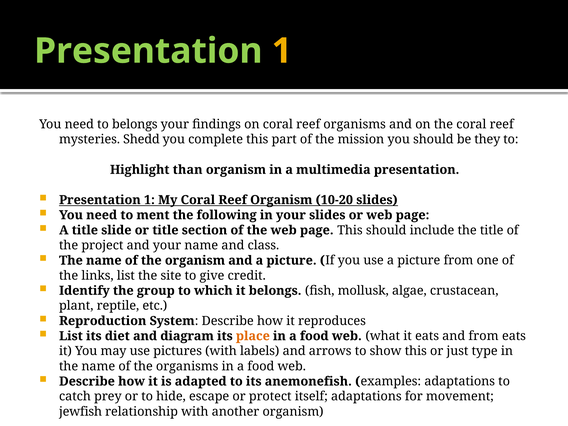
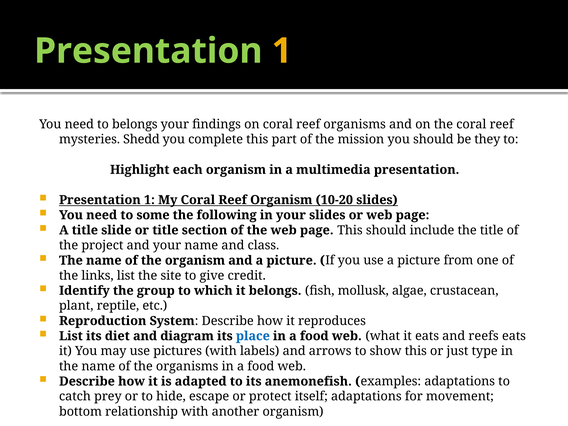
than: than -> each
ment: ment -> some
place colour: orange -> blue
and from: from -> reefs
jewfish: jewfish -> bottom
